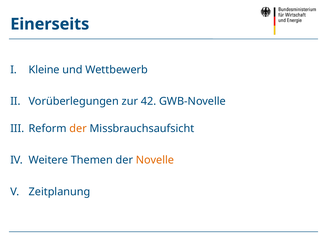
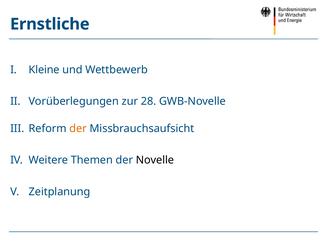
Einerseits: Einerseits -> Ernstliche
42: 42 -> 28
Novelle colour: orange -> black
